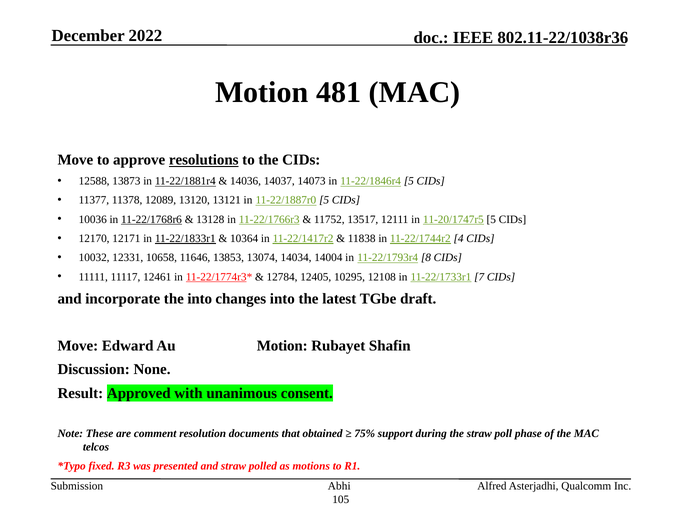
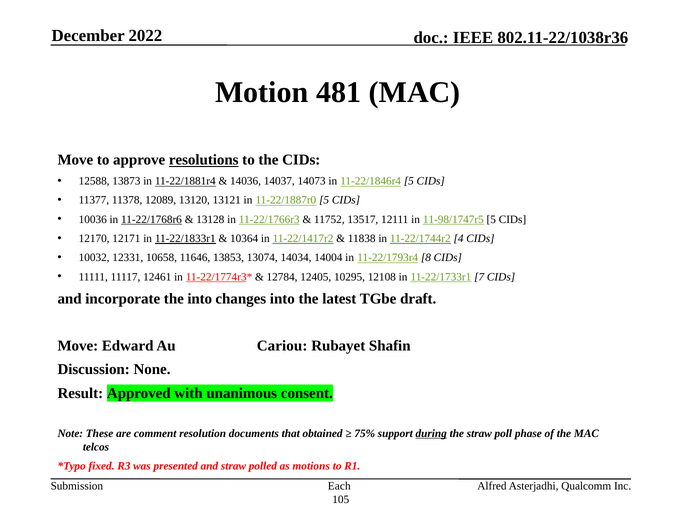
11-20/1747r5: 11-20/1747r5 -> 11-98/1747r5
Au Motion: Motion -> Cariou
during underline: none -> present
Abhi: Abhi -> Each
